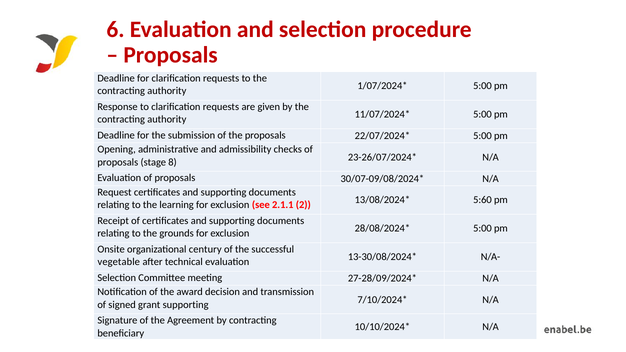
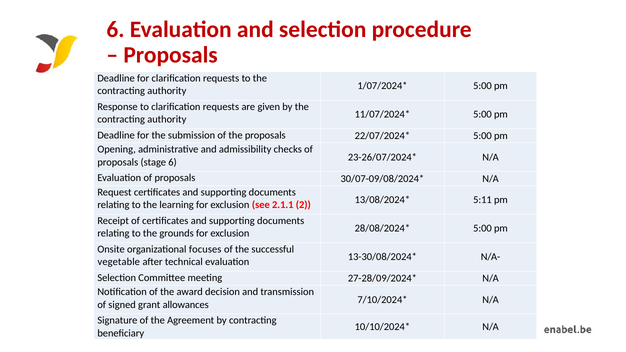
stage 8: 8 -> 6
5:60: 5:60 -> 5:11
century: century -> focuses
grant supporting: supporting -> allowances
